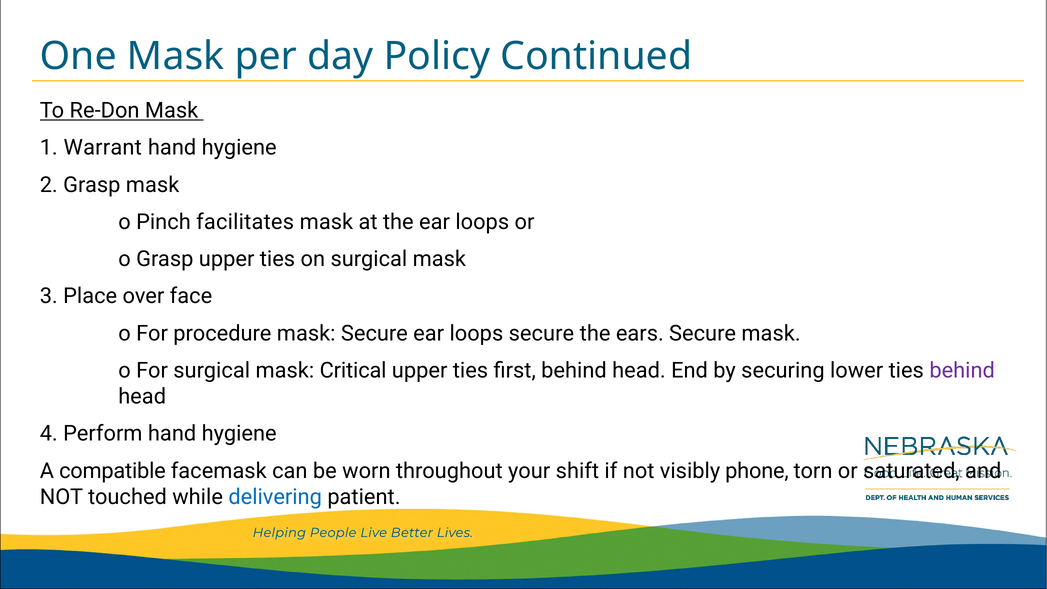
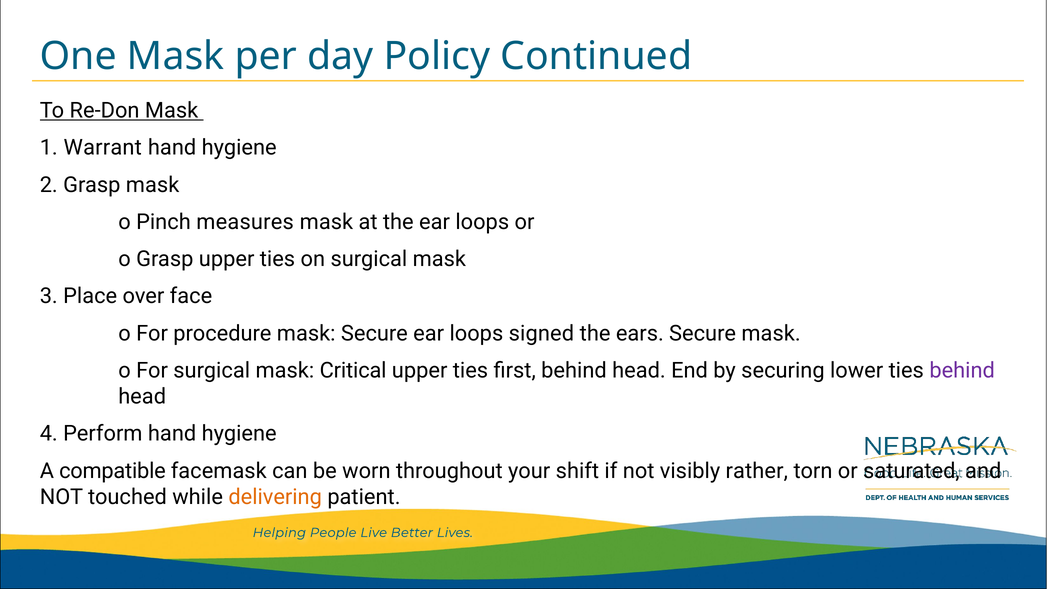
facilitates: facilitates -> measures
loops secure: secure -> signed
phone: phone -> rather
delivering colour: blue -> orange
